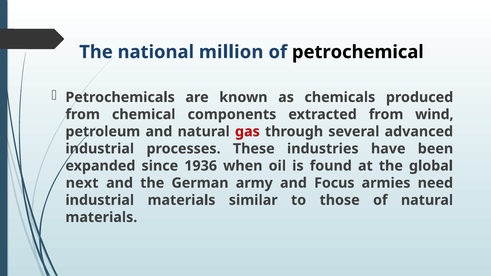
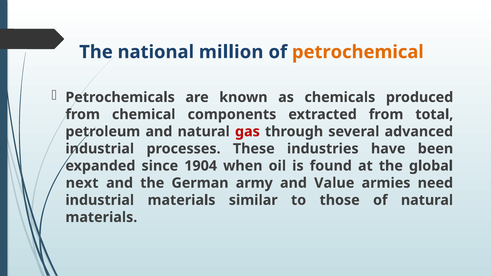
petrochemical colour: black -> orange
wind: wind -> total
1936: 1936 -> 1904
Focus: Focus -> Value
